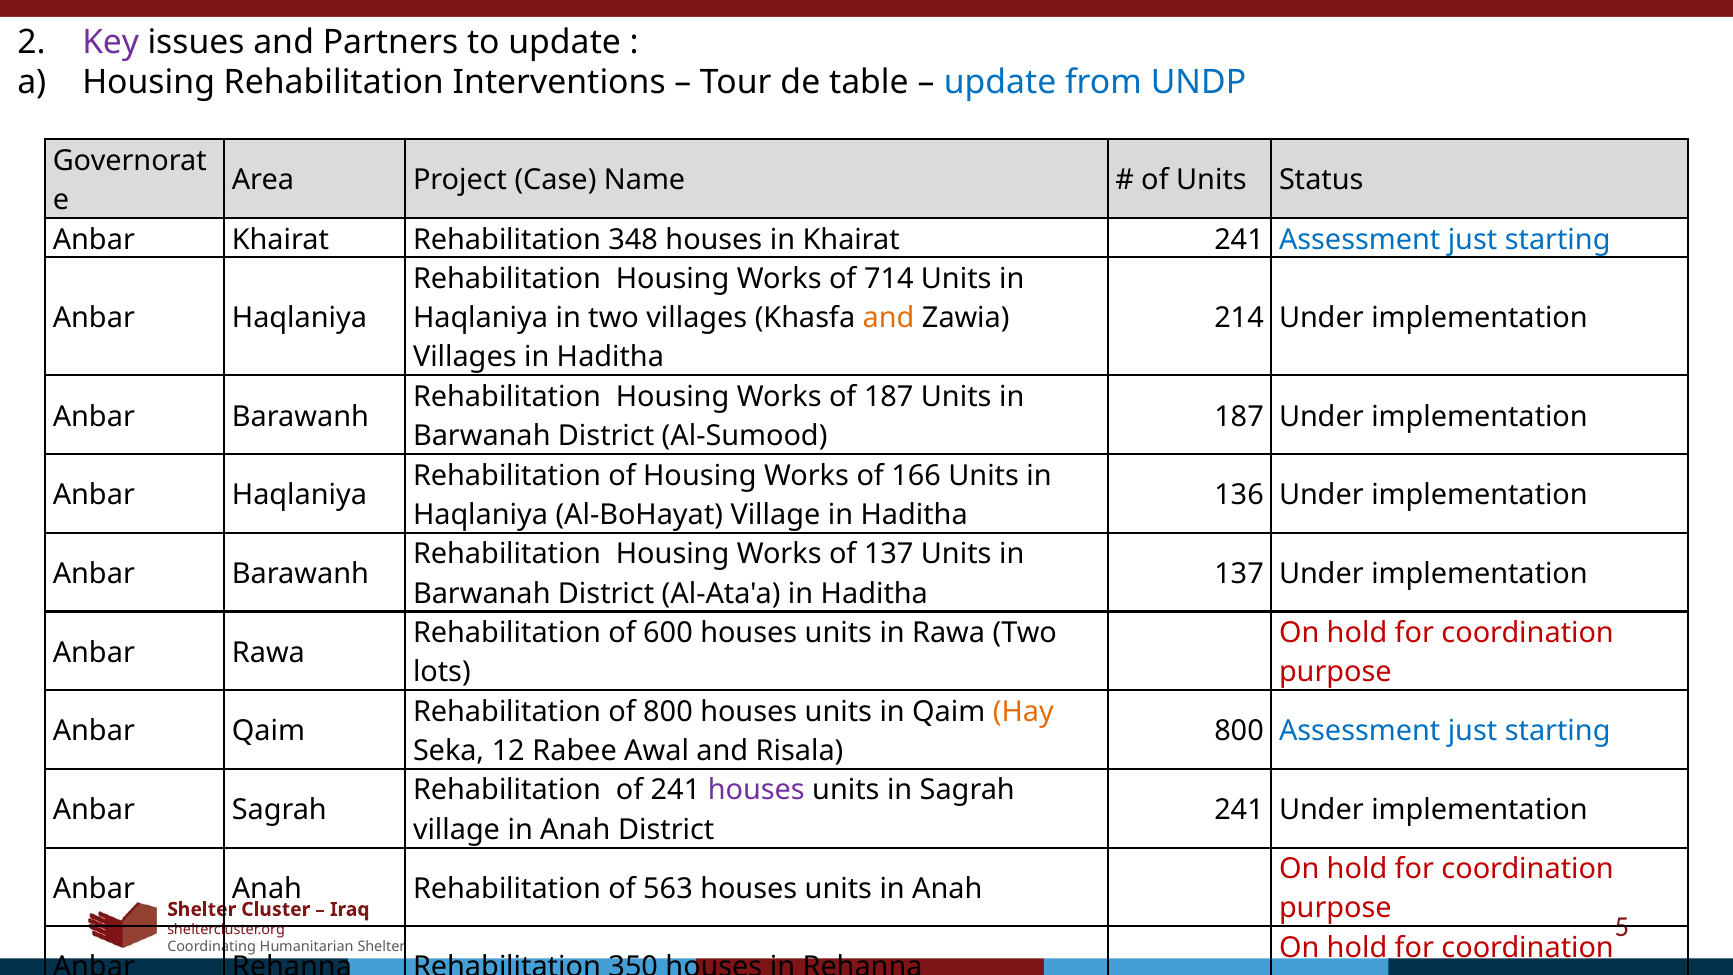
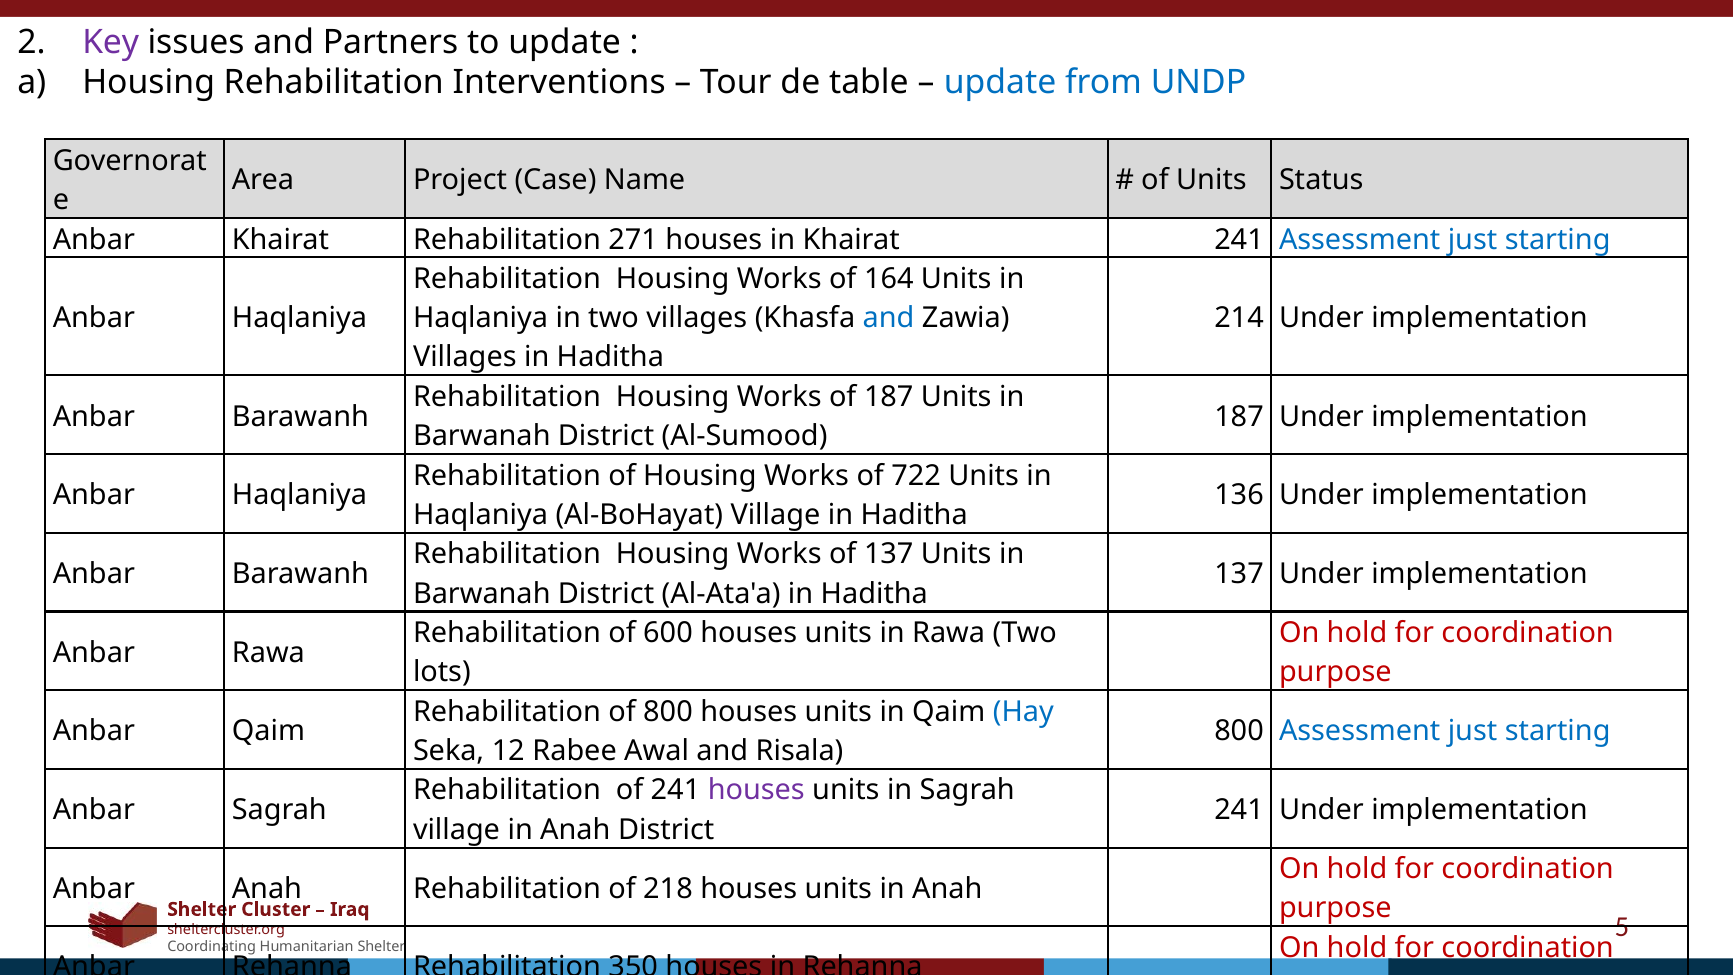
348: 348 -> 271
714: 714 -> 164
and at (889, 318) colour: orange -> blue
166: 166 -> 722
Hay colour: orange -> blue
563: 563 -> 218
